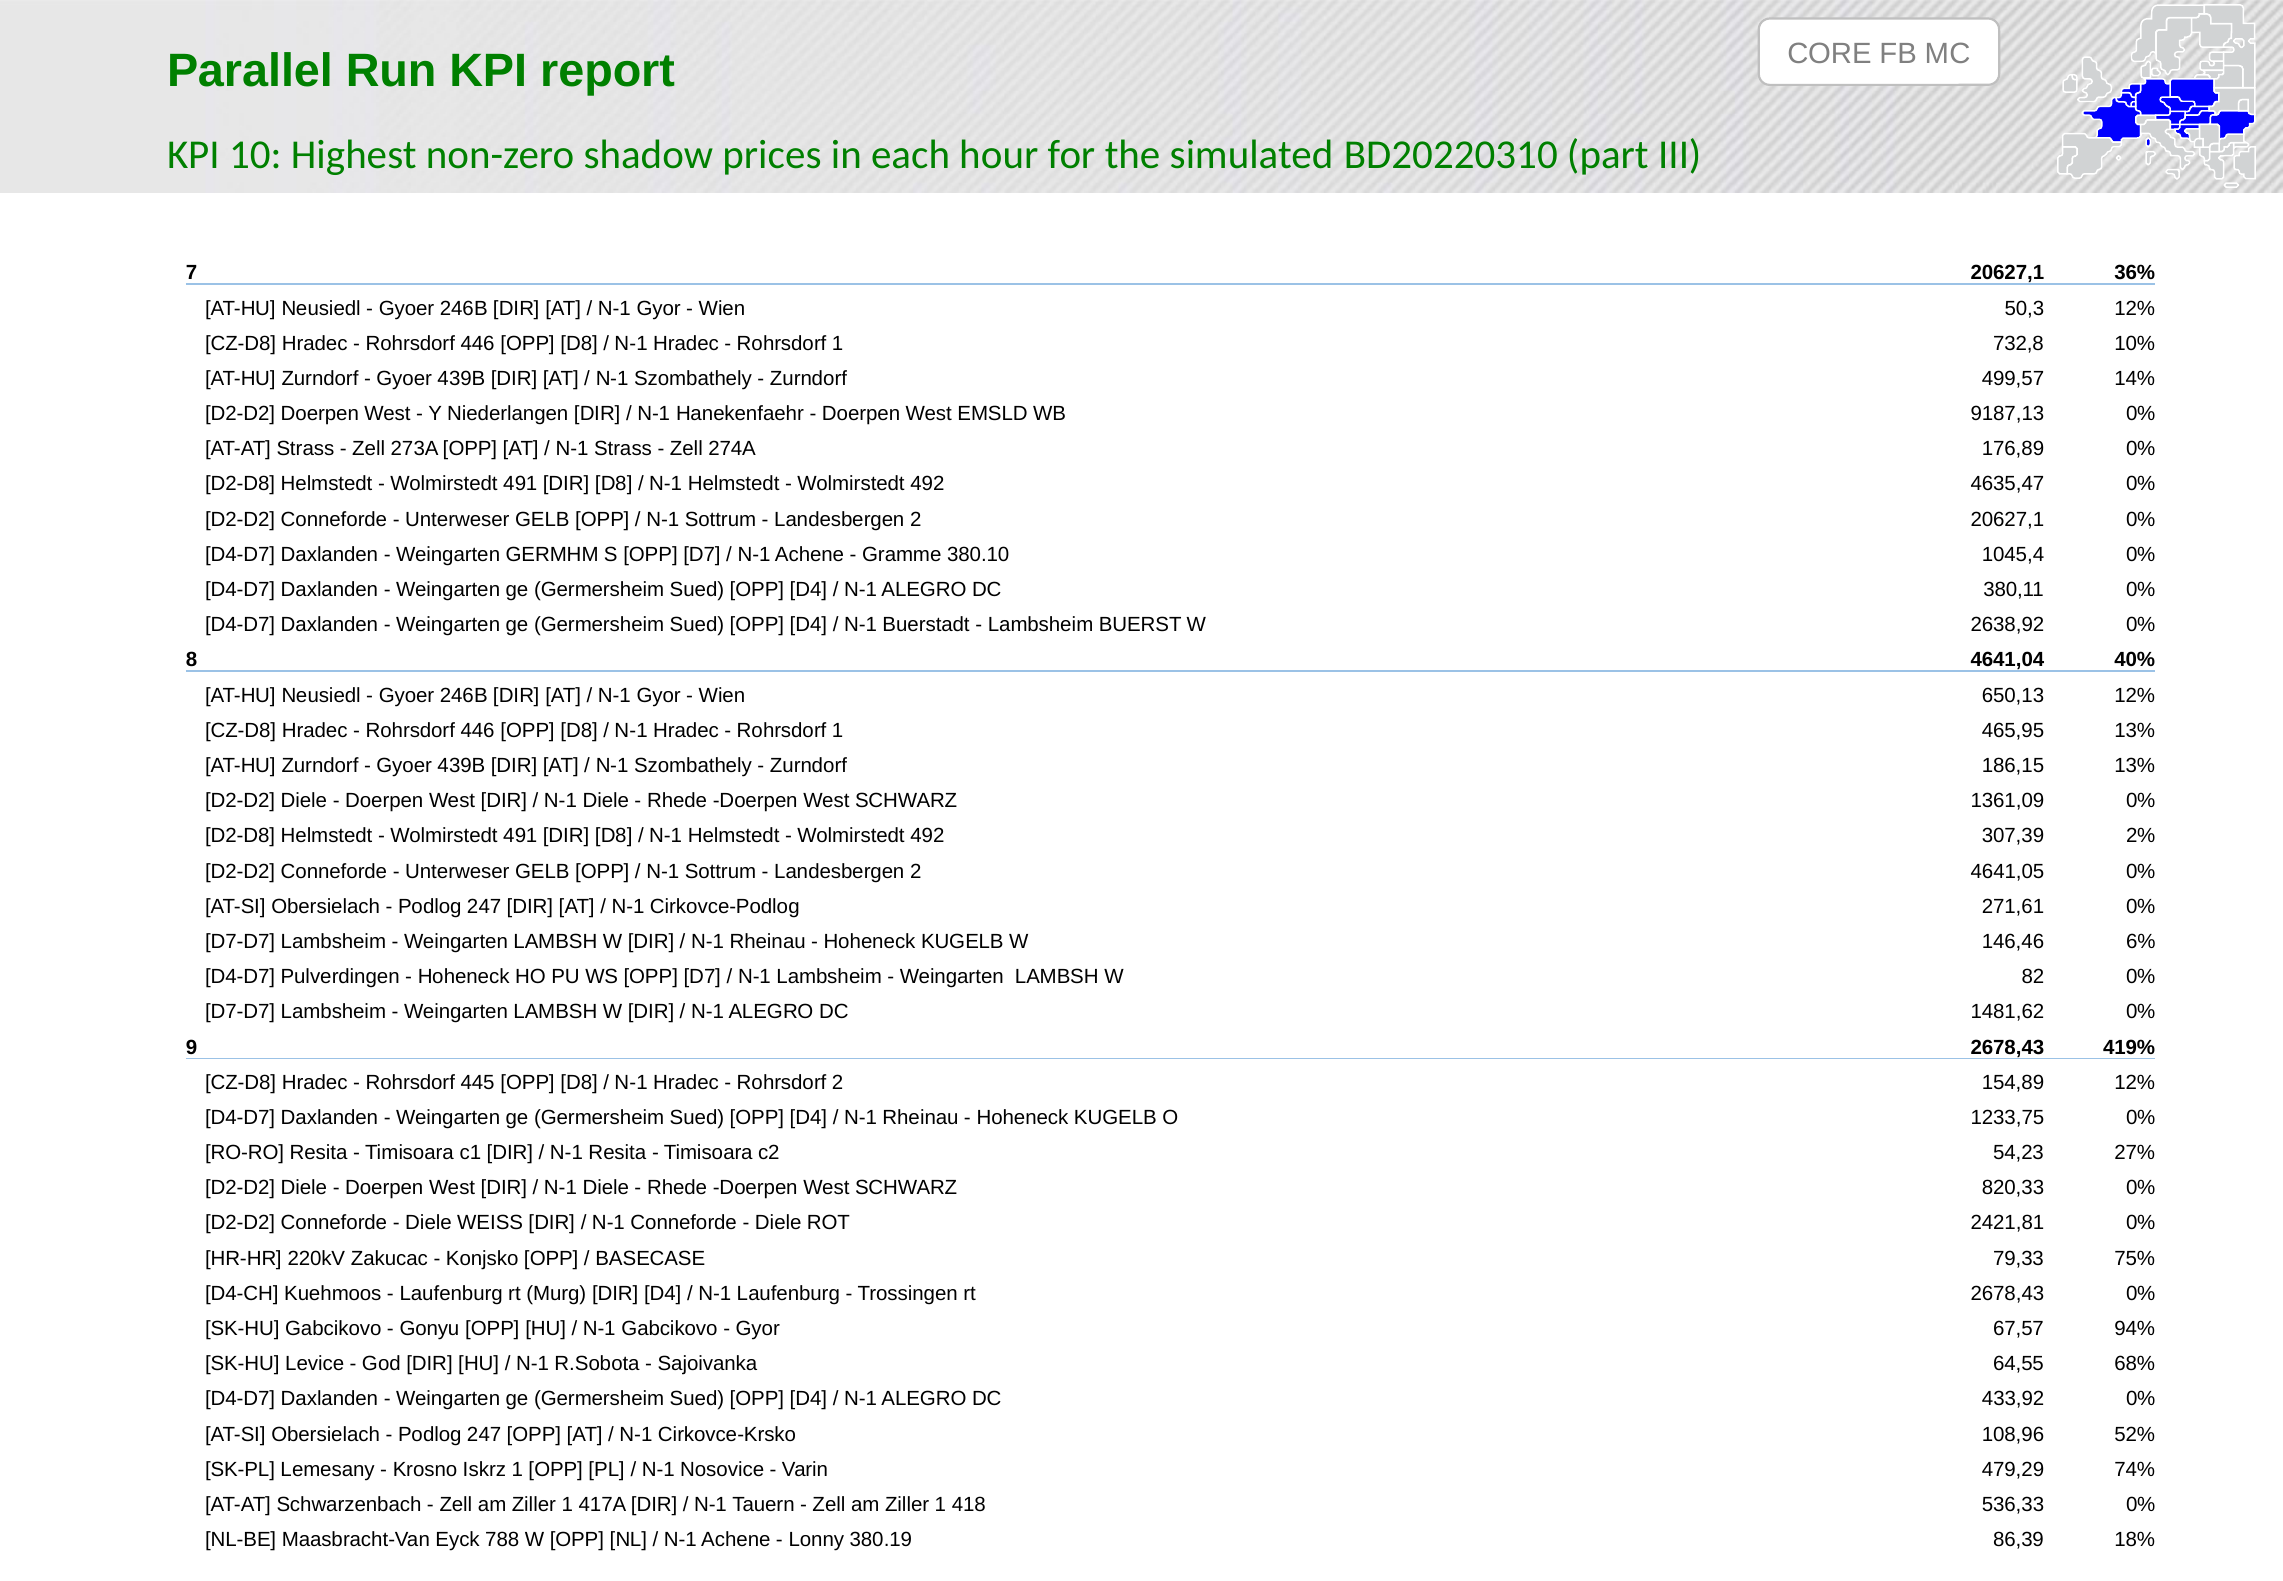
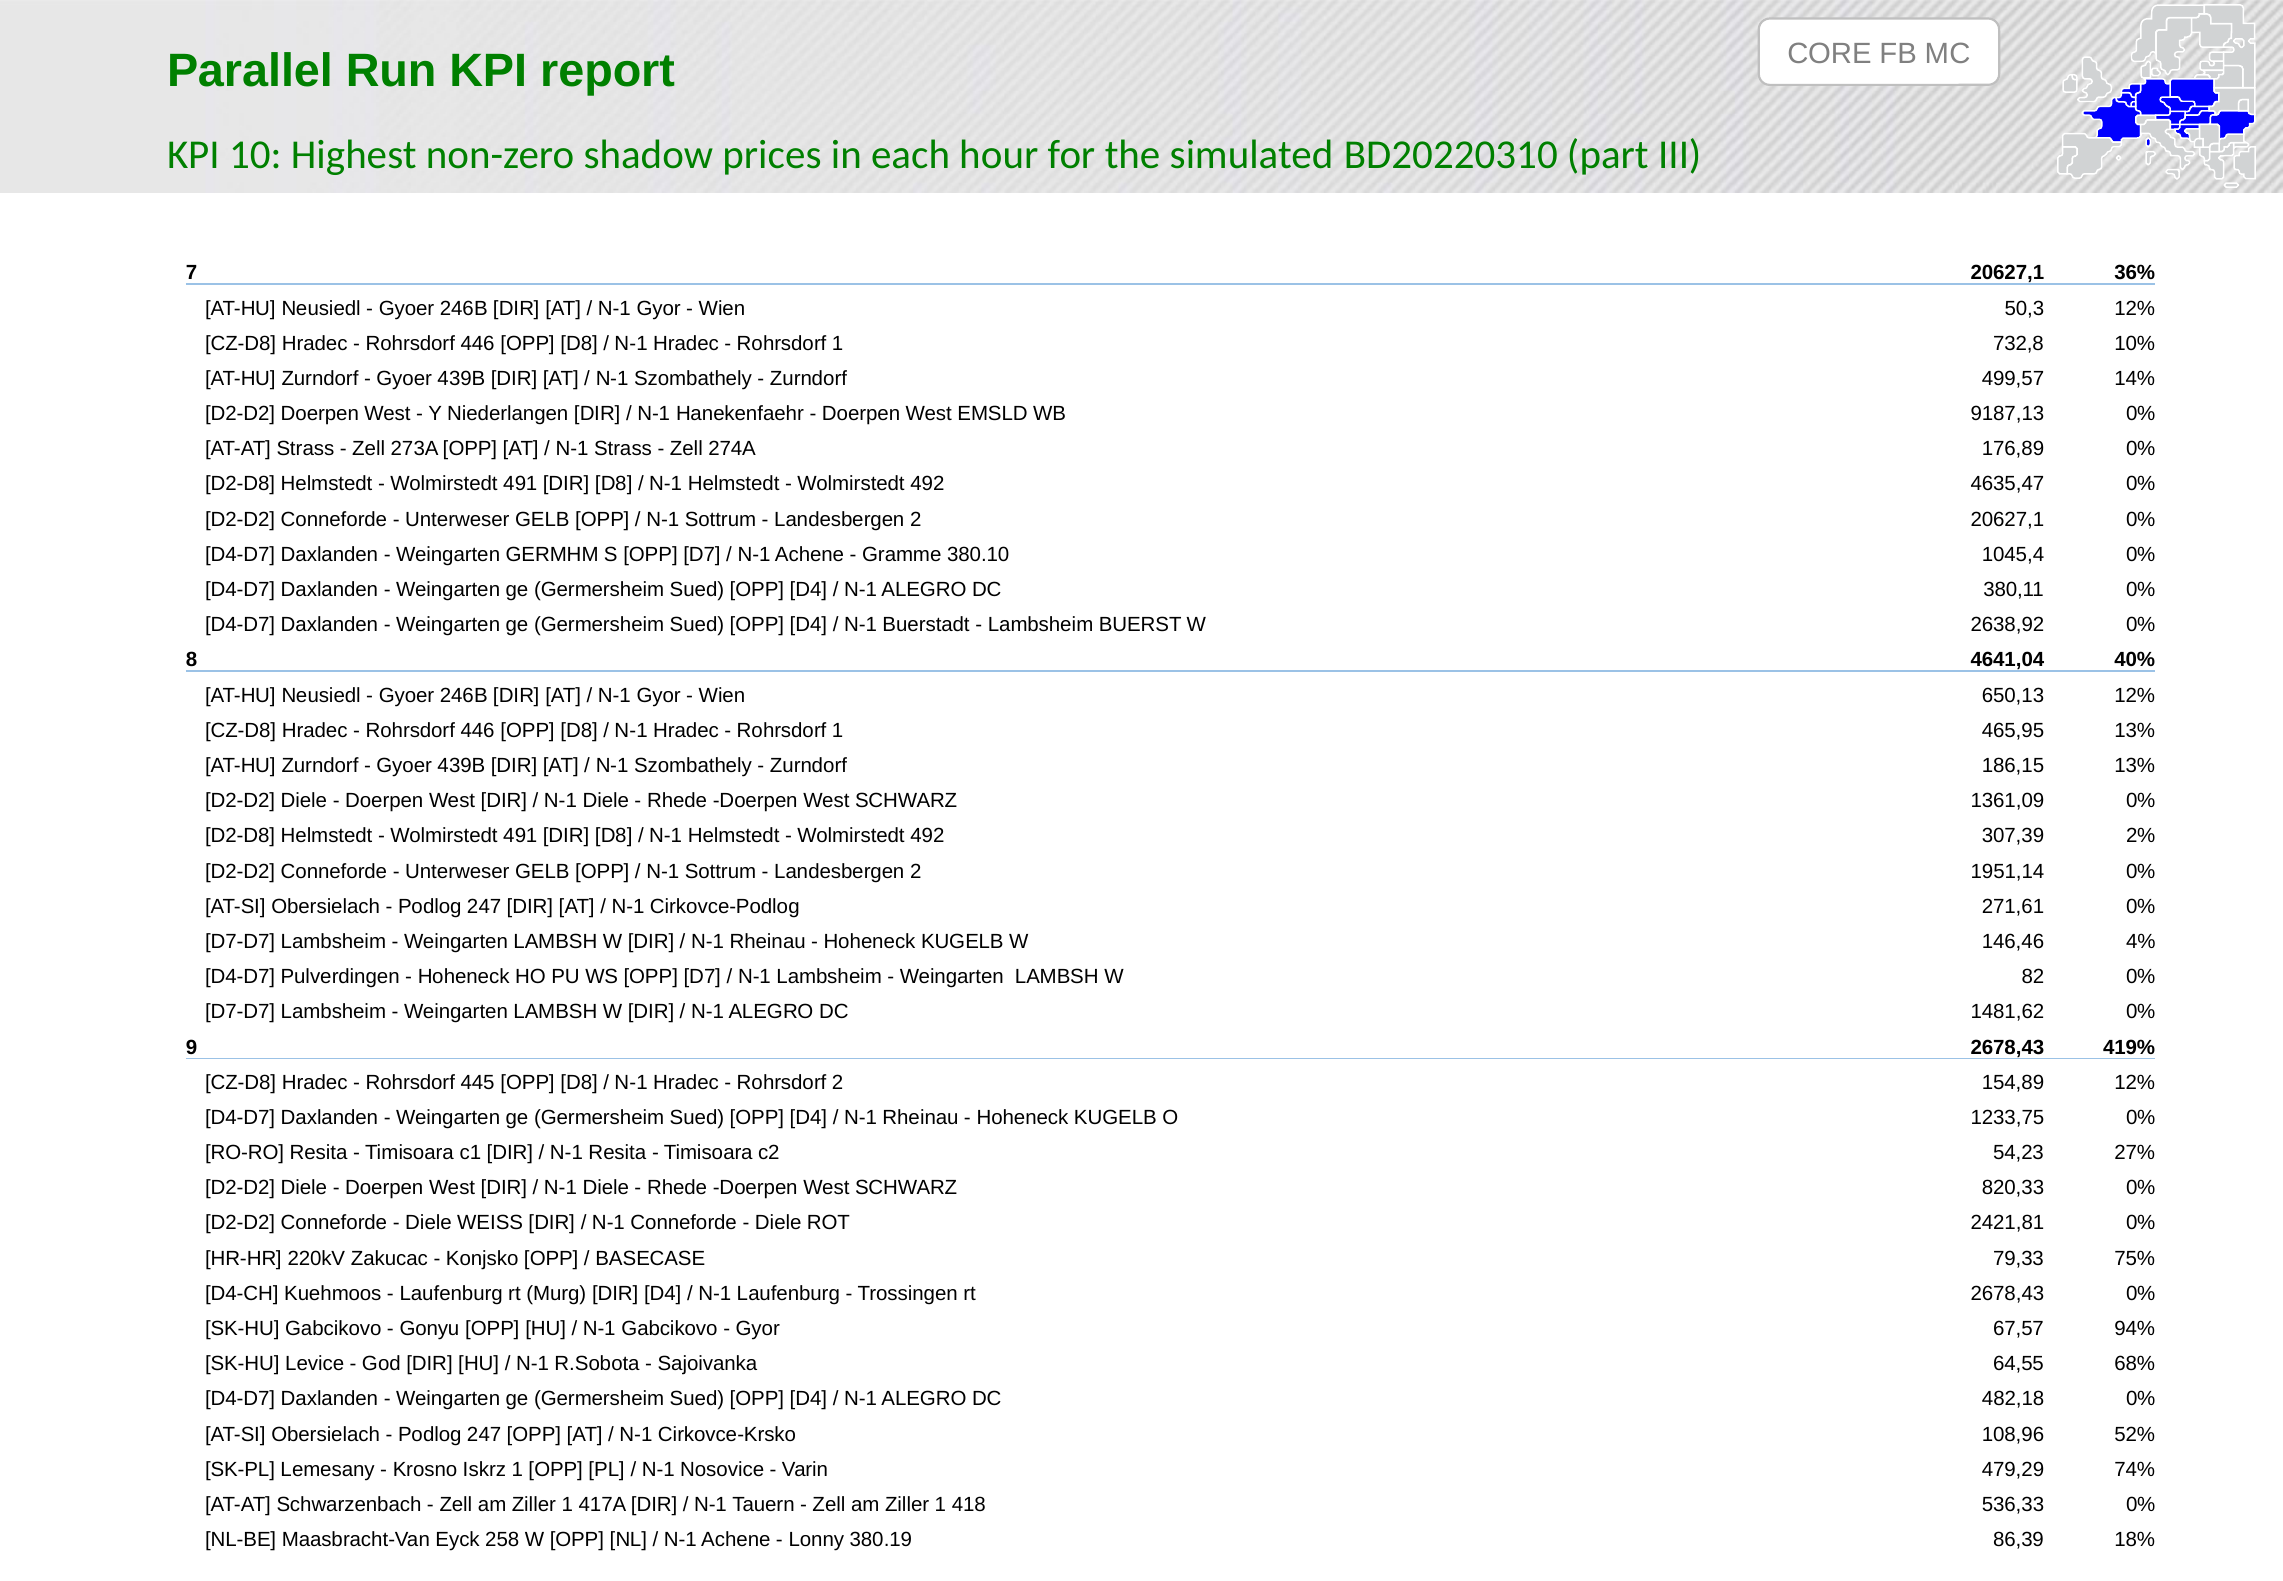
4641,05: 4641,05 -> 1951,14
6%: 6% -> 4%
433,92: 433,92 -> 482,18
788: 788 -> 258
